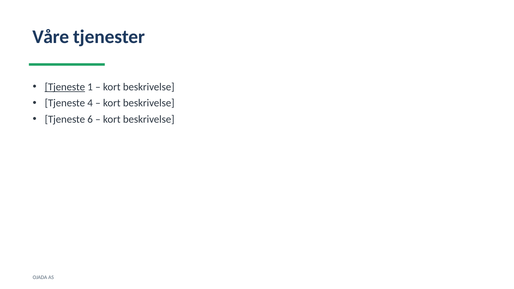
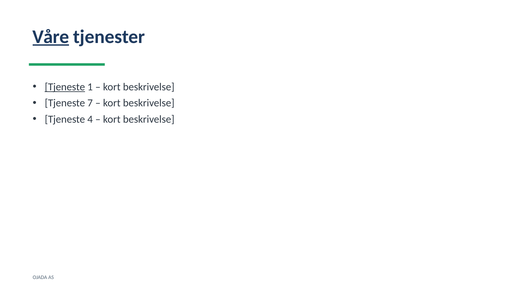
Våre underline: none -> present
4: 4 -> 7
6: 6 -> 4
